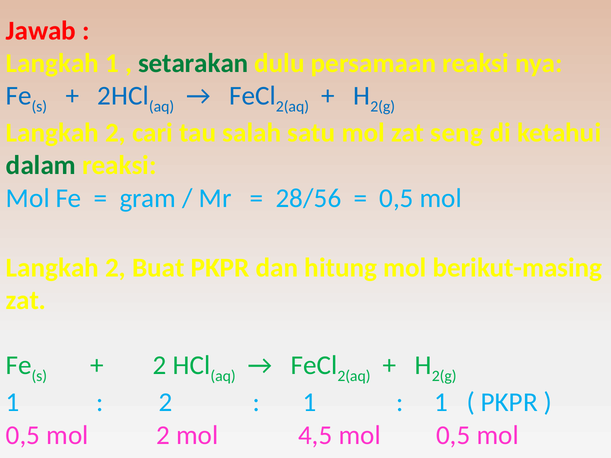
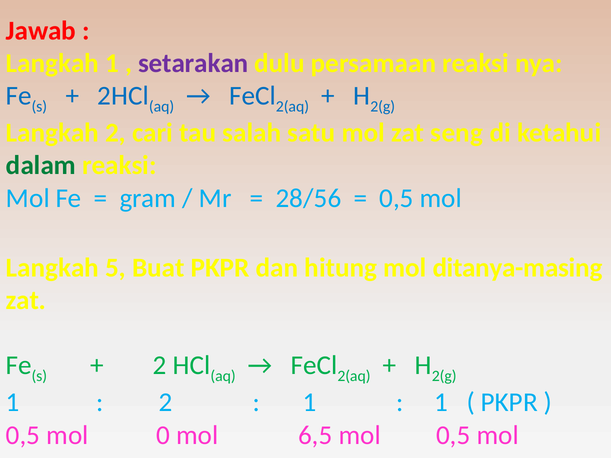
setarakan colour: green -> purple
2 at (115, 268): 2 -> 5
berikut-masing: berikut-masing -> ditanya-masing
mol 2: 2 -> 0
4,5: 4,5 -> 6,5
